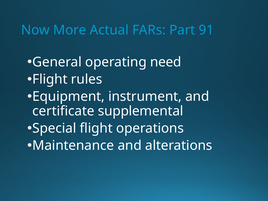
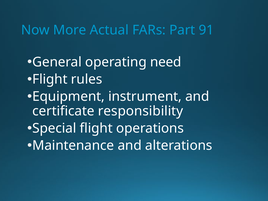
supplemental: supplemental -> responsibility
